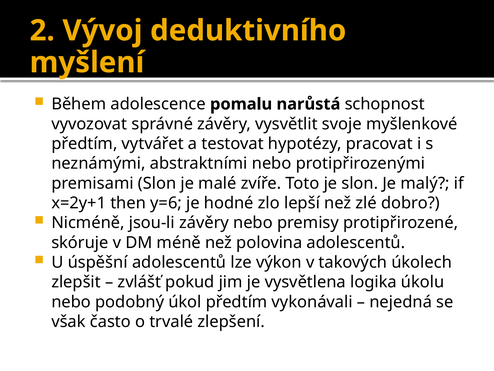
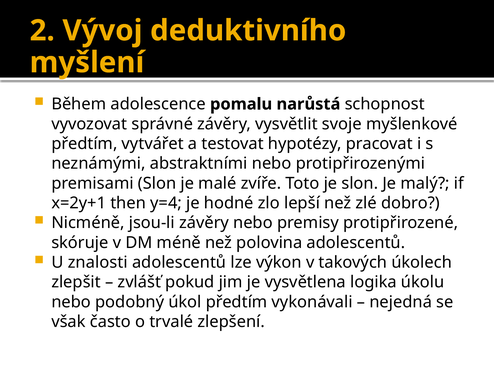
y=6: y=6 -> y=4
úspěšní: úspěšní -> znalosti
